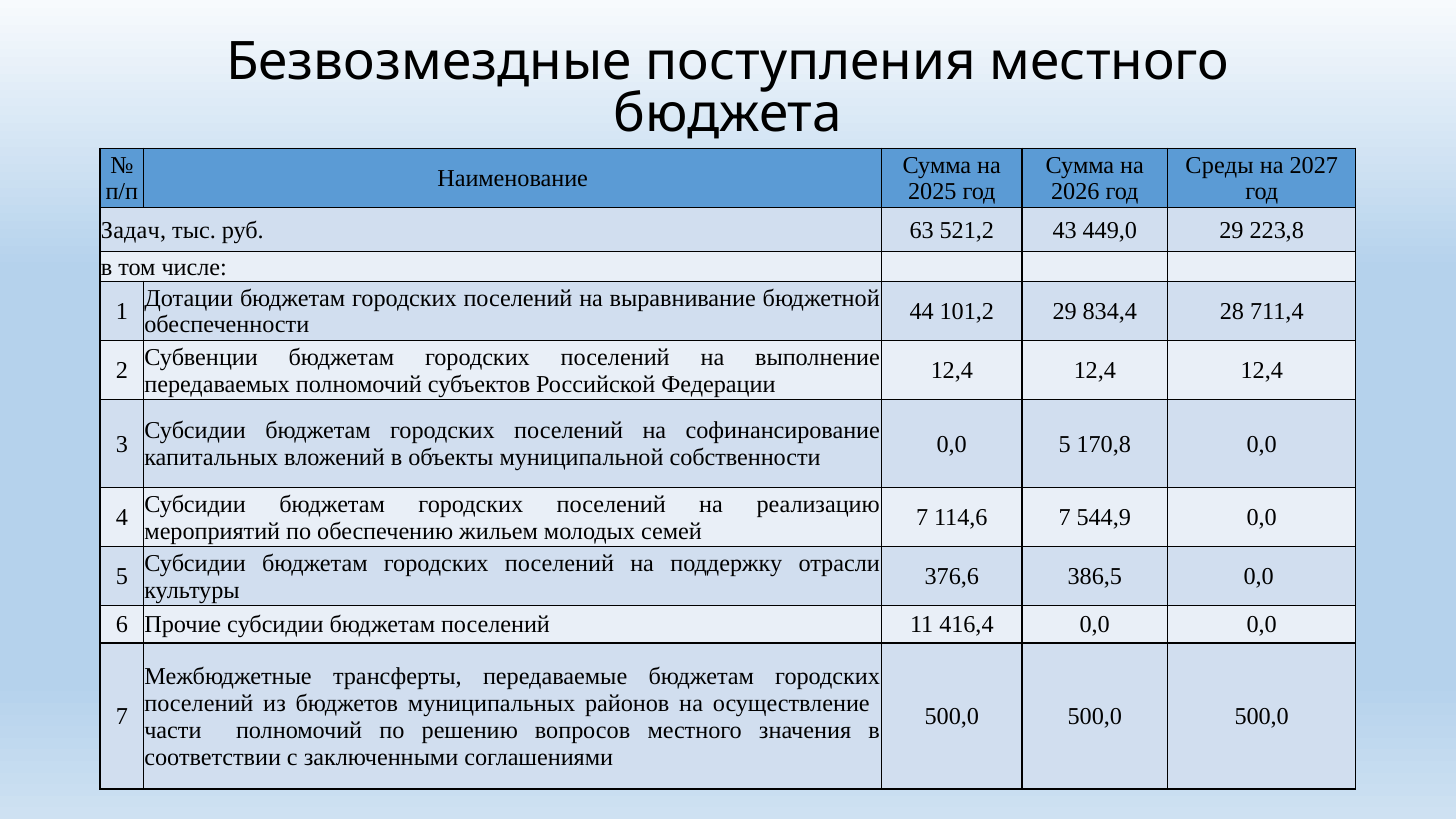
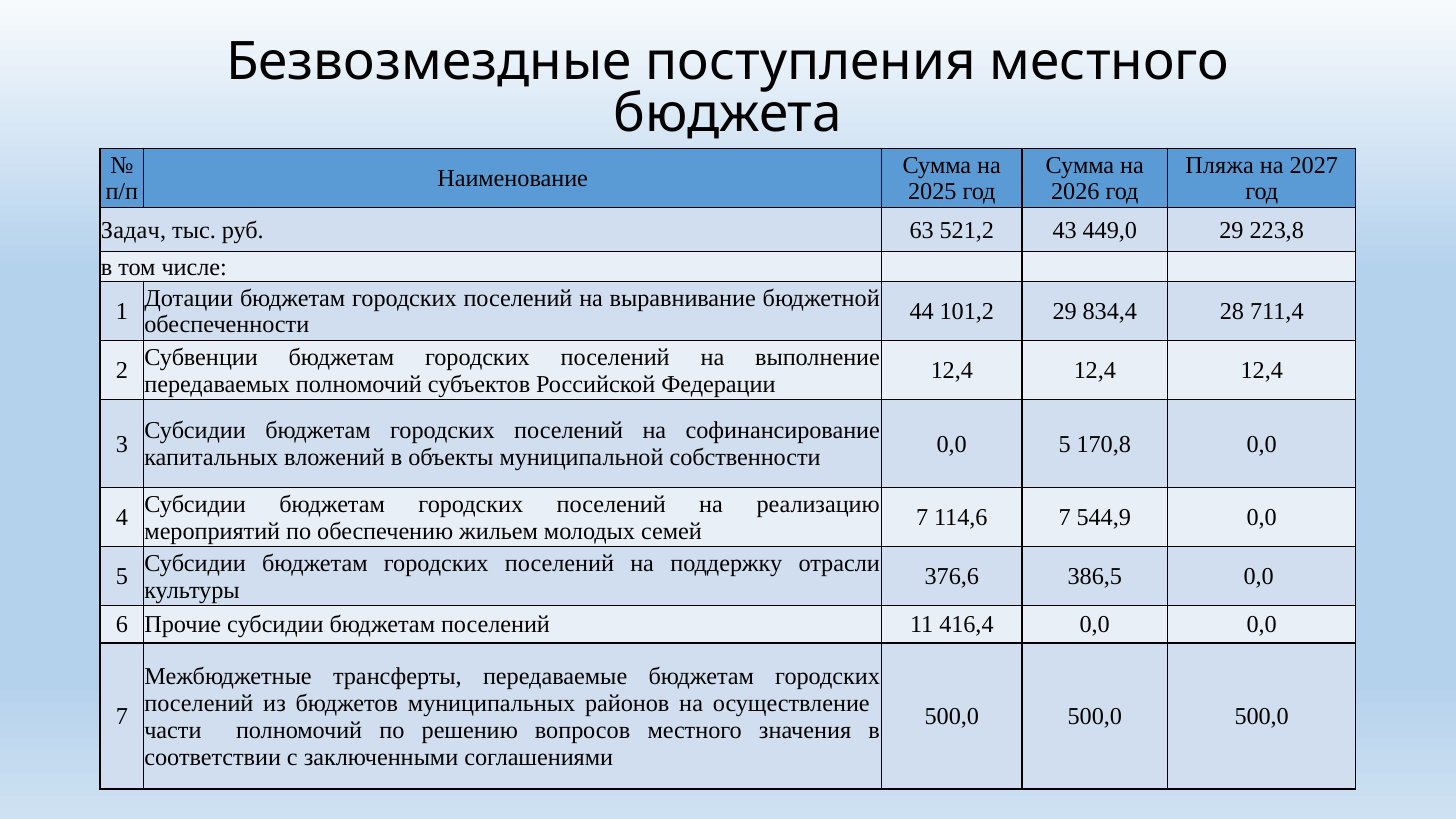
Среды: Среды -> Пляжа
